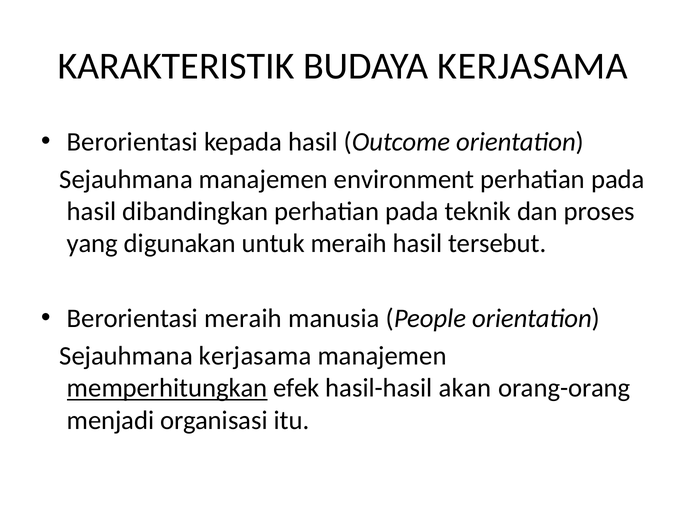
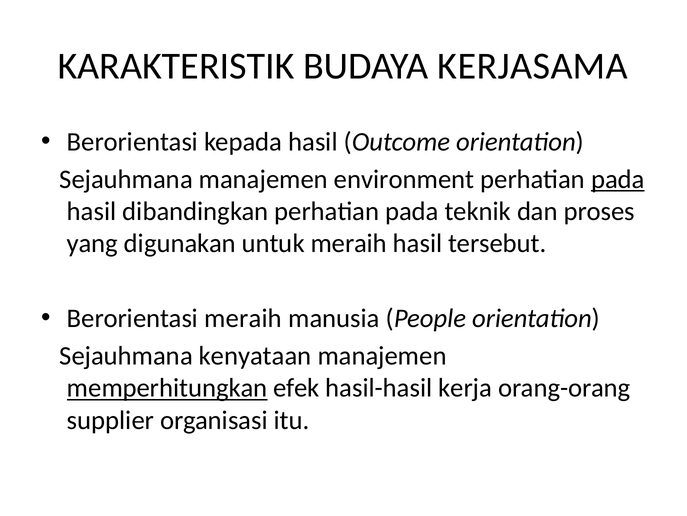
pada at (618, 179) underline: none -> present
Sejauhmana kerjasama: kerjasama -> kenyataan
akan: akan -> kerja
menjadi: menjadi -> supplier
